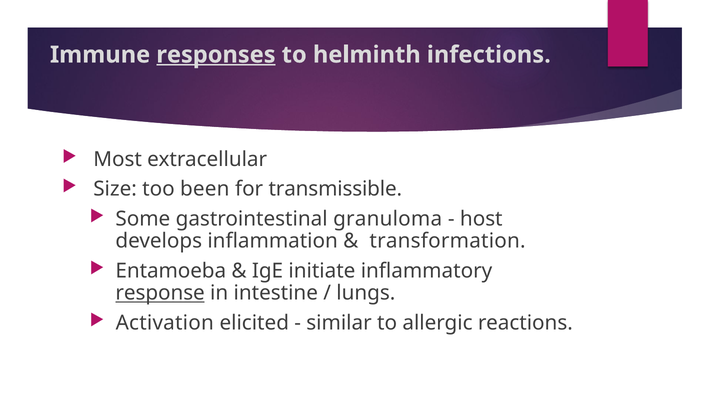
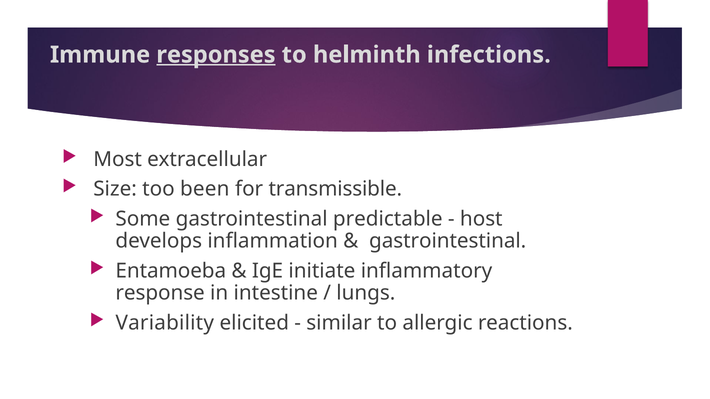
granuloma: granuloma -> predictable
transformation at (448, 241): transformation -> gastrointestinal
response underline: present -> none
Activation: Activation -> Variability
